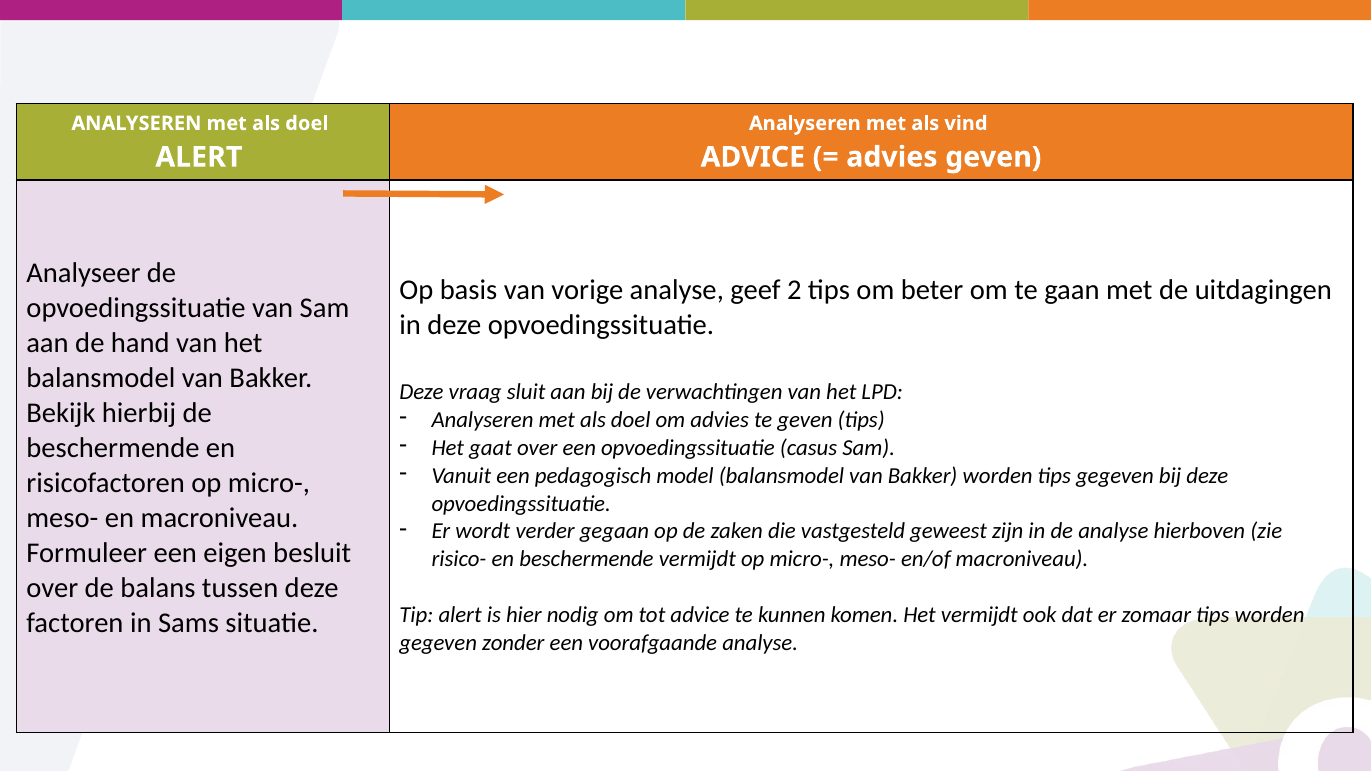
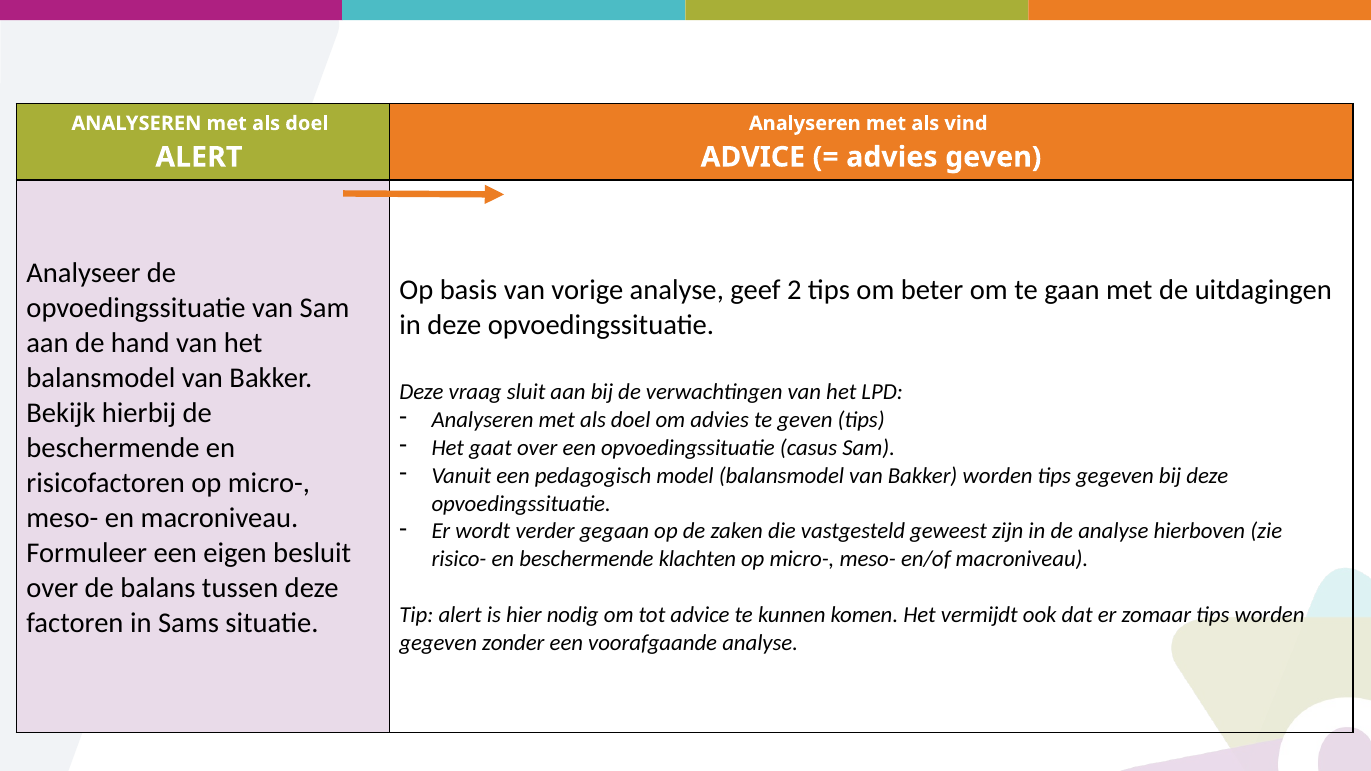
beschermende vermijdt: vermijdt -> klachten
